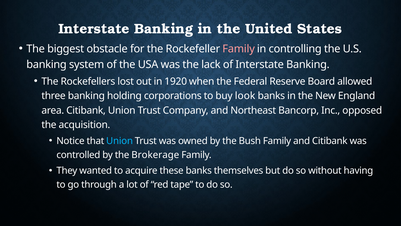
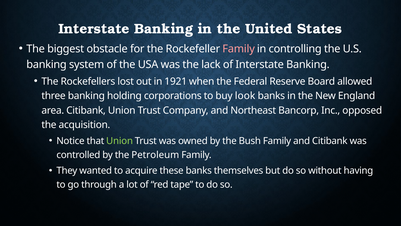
1920: 1920 -> 1921
Union at (120, 141) colour: light blue -> light green
Brokerage: Brokerage -> Petroleum
